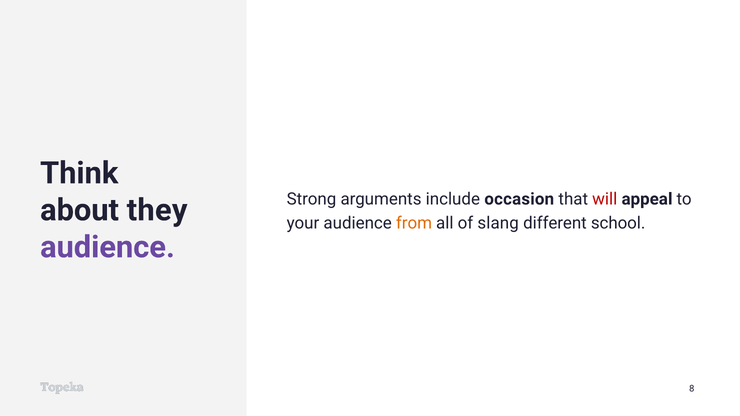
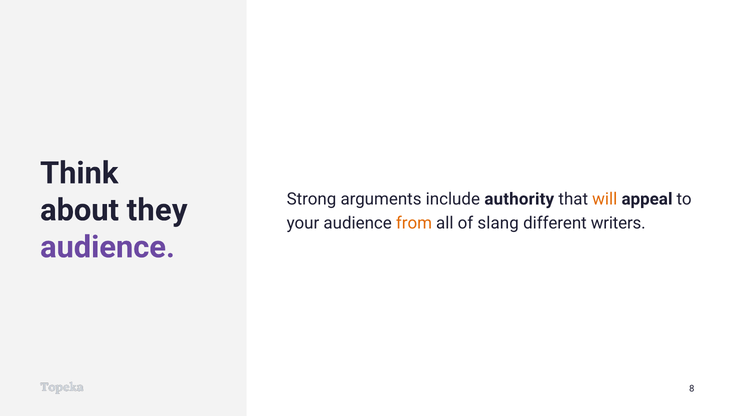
occasion: occasion -> authority
will colour: red -> orange
school: school -> writers
